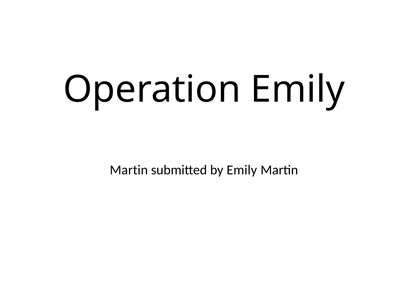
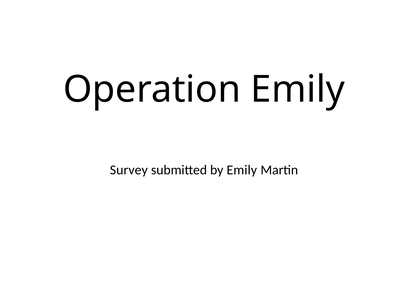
Martin at (129, 170): Martin -> Survey
